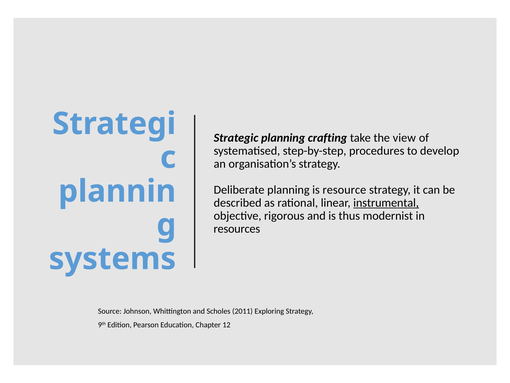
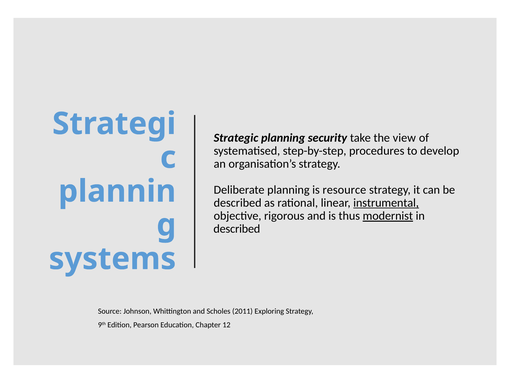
crafting: crafting -> security
modernist underline: none -> present
resources at (237, 229): resources -> described
